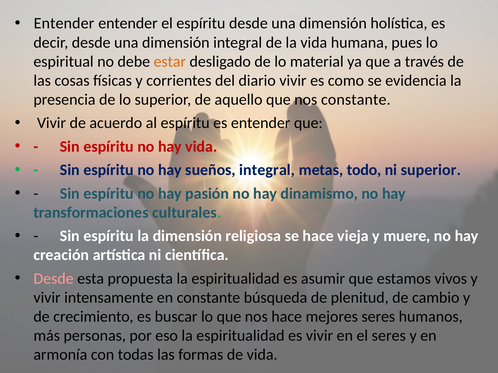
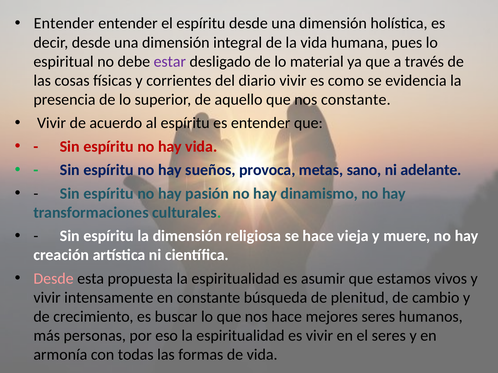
estar colour: orange -> purple
sueños integral: integral -> provoca
todo: todo -> sano
ni superior: superior -> adelante
